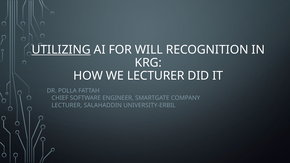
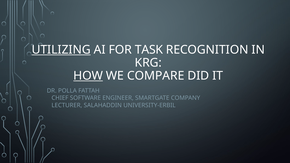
WILL: WILL -> TASK
HOW underline: none -> present
WE LECTURER: LECTURER -> COMPARE
